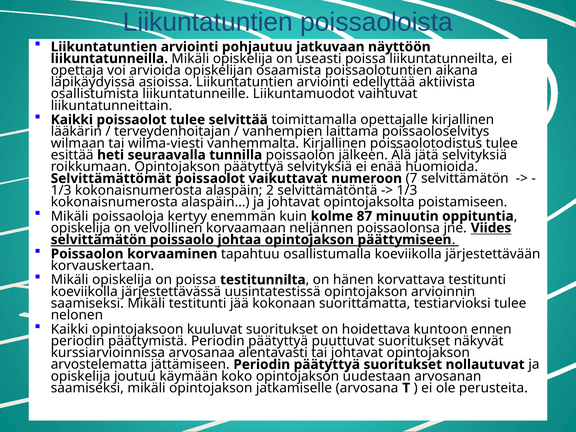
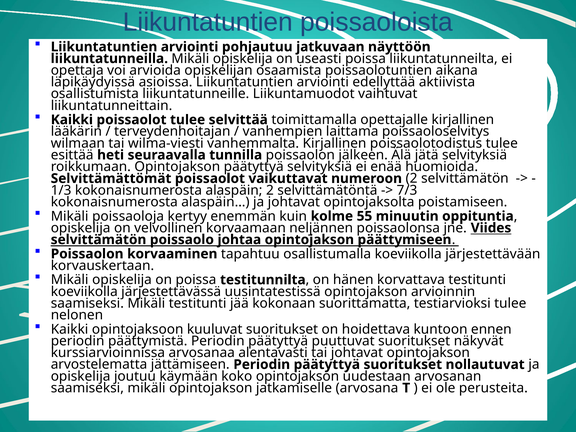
numeroon 7: 7 -> 2
1/3 at (407, 190): 1/3 -> 7/3
87: 87 -> 55
